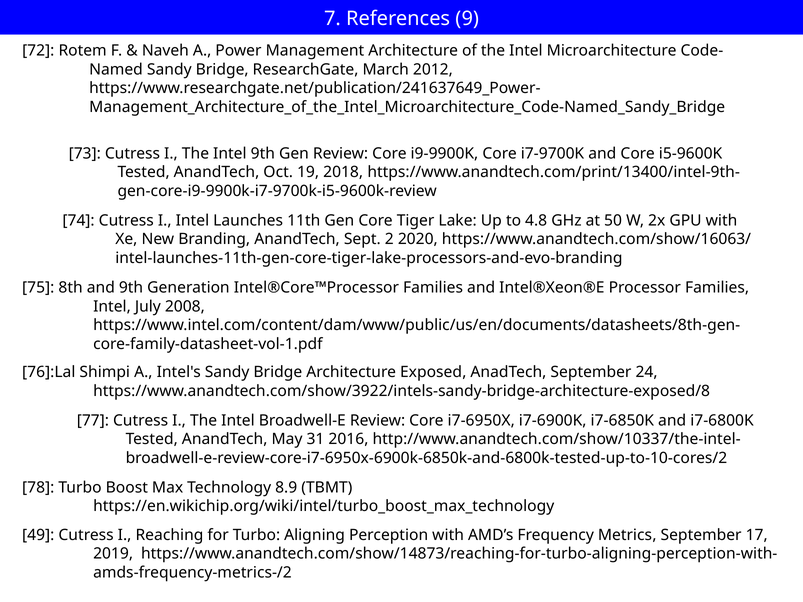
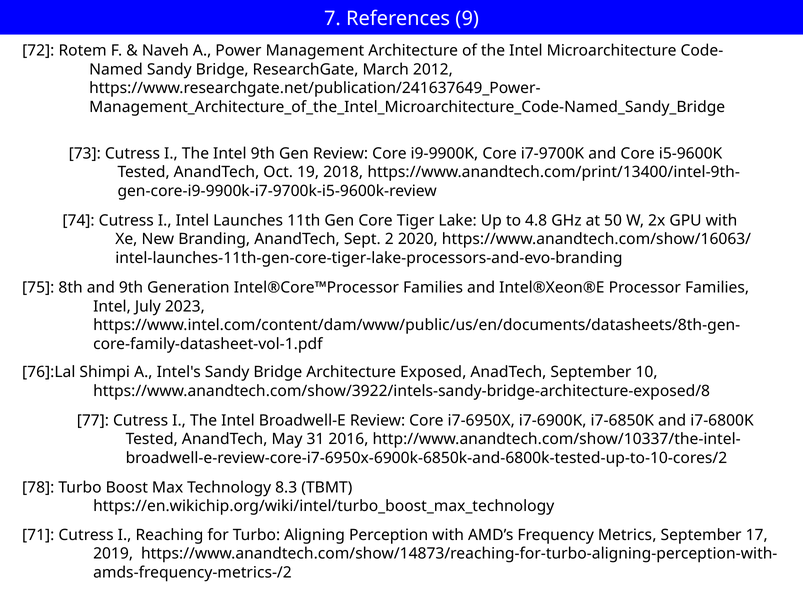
2008: 2008 -> 2023
24: 24 -> 10
8.9: 8.9 -> 8.3
49: 49 -> 71
